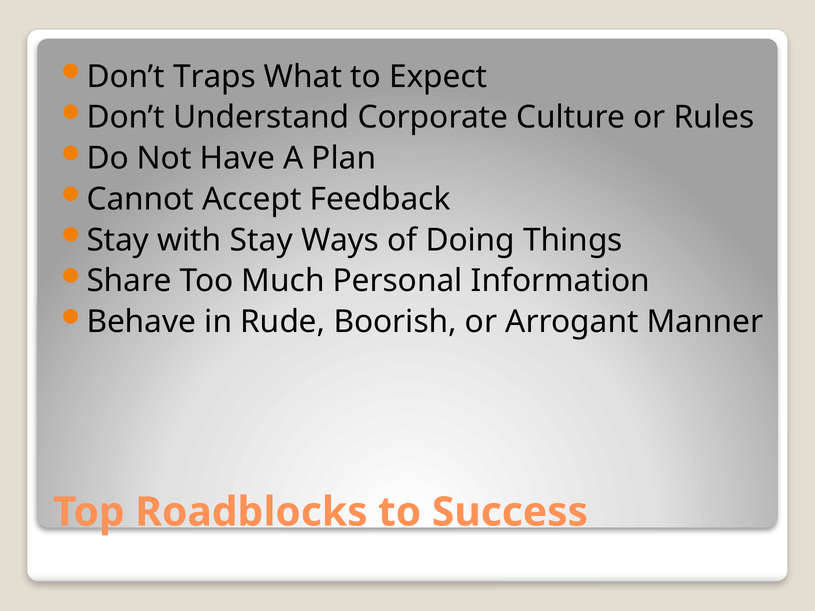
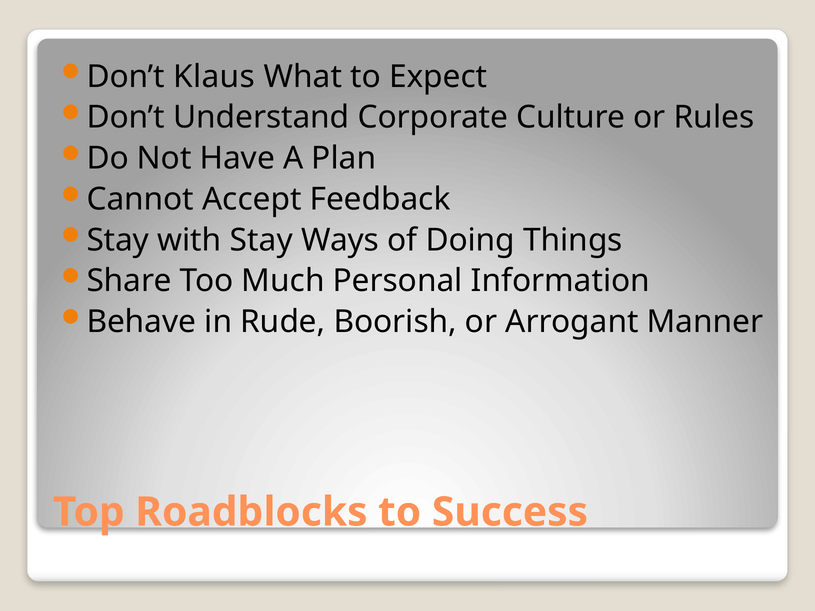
Traps: Traps -> Klaus
